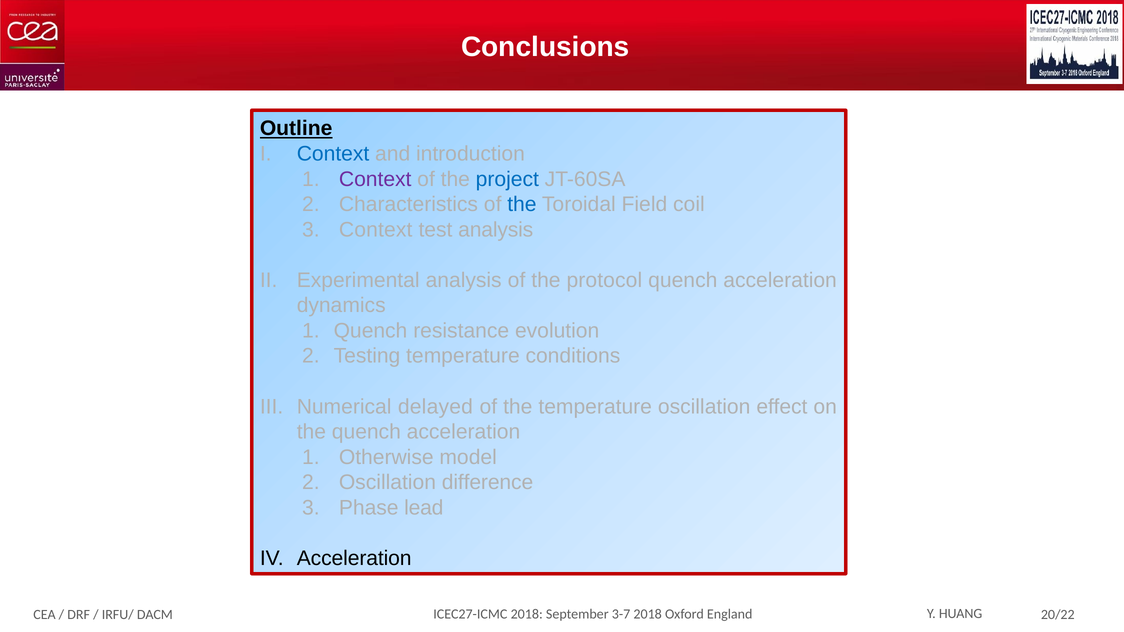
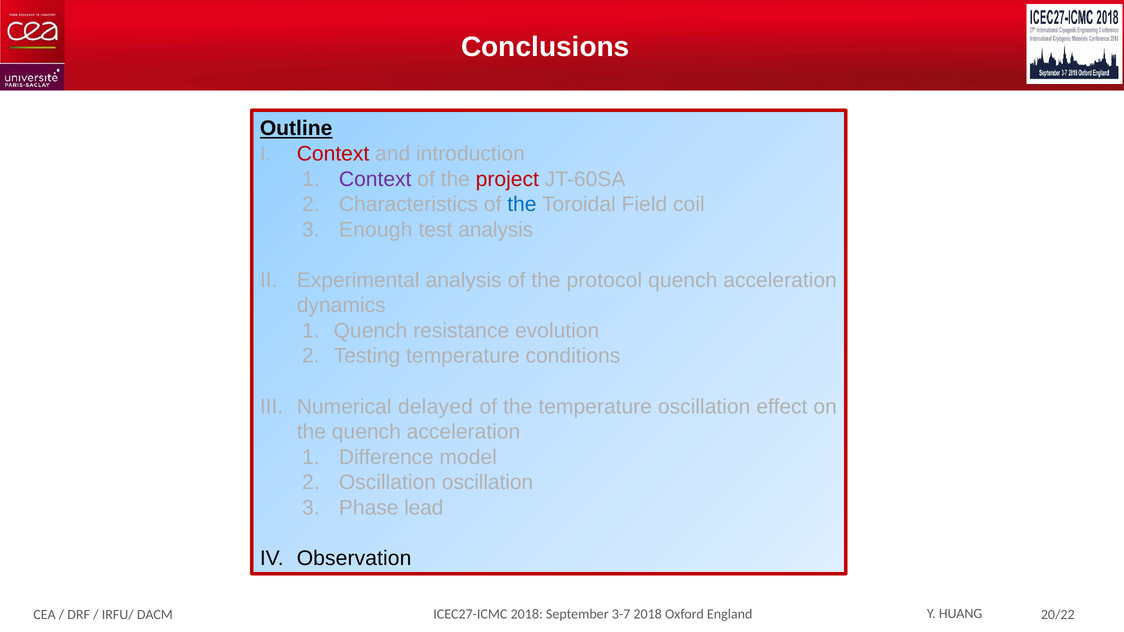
Context at (333, 154) colour: blue -> red
project colour: blue -> red
Context at (376, 230): Context -> Enough
Otherwise: Otherwise -> Difference
Oscillation difference: difference -> oscillation
Acceleration at (354, 558): Acceleration -> Observation
